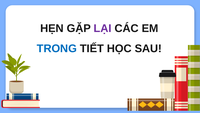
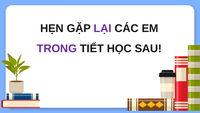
TRONG colour: blue -> purple
